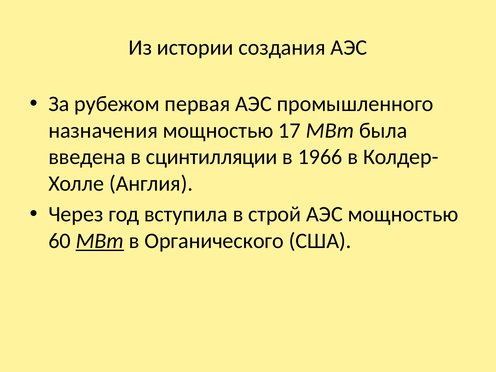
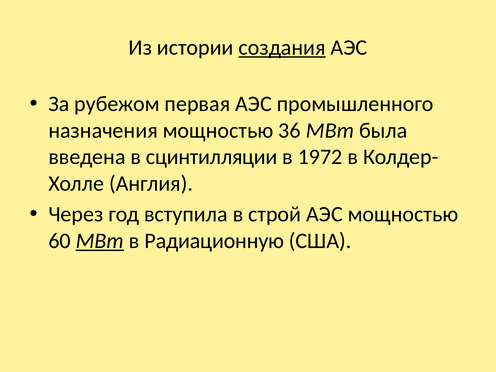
создания underline: none -> present
17: 17 -> 36
1966: 1966 -> 1972
Органического: Органического -> Радиационную
